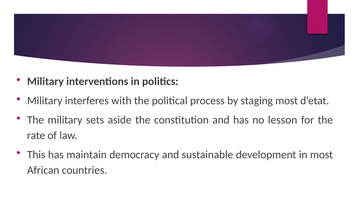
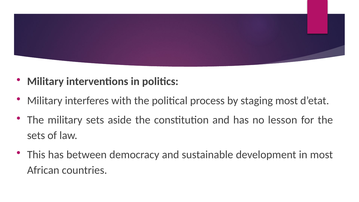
rate at (36, 135): rate -> sets
maintain: maintain -> between
